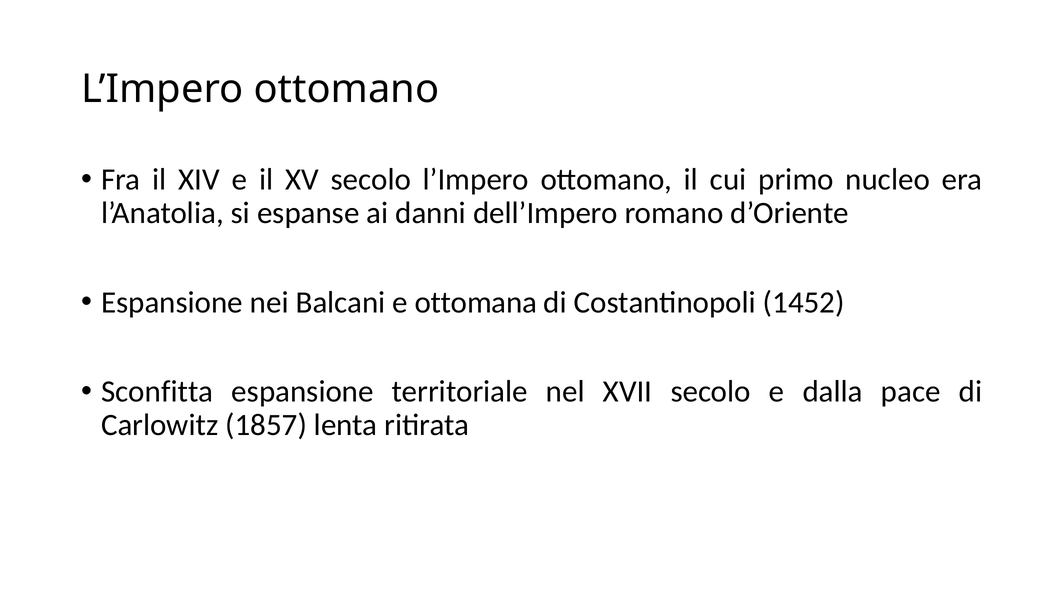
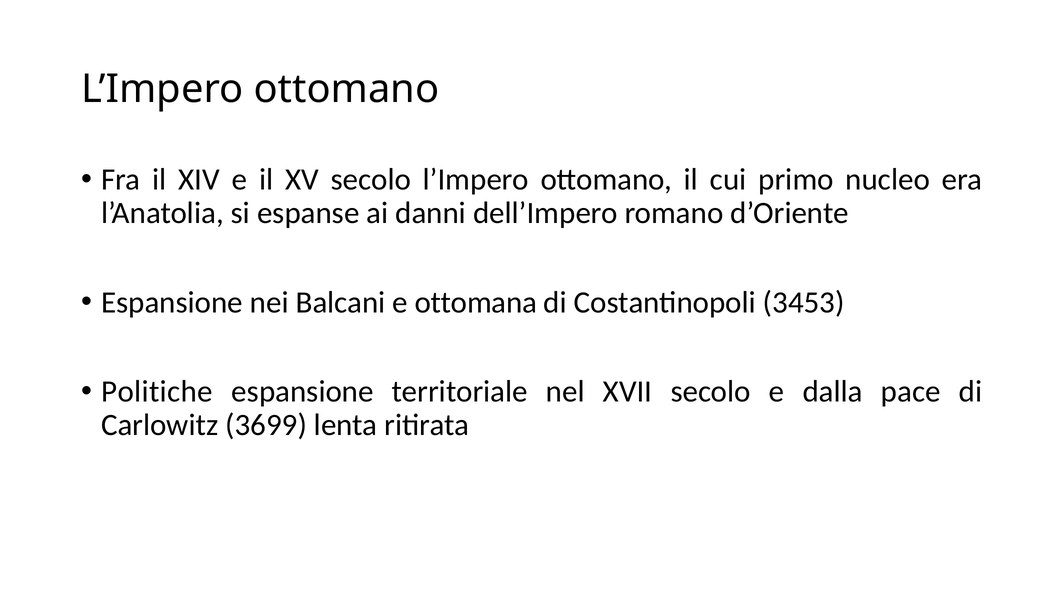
1452: 1452 -> 3453
Sconfitta: Sconfitta -> Politiche
1857: 1857 -> 3699
